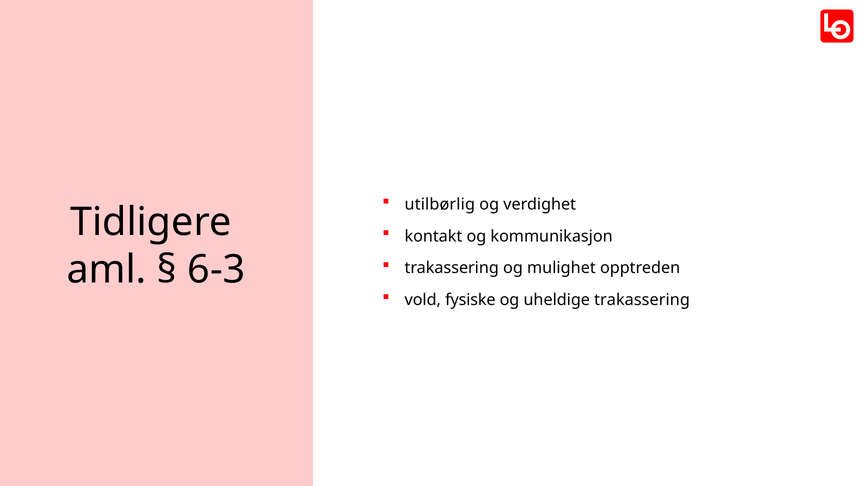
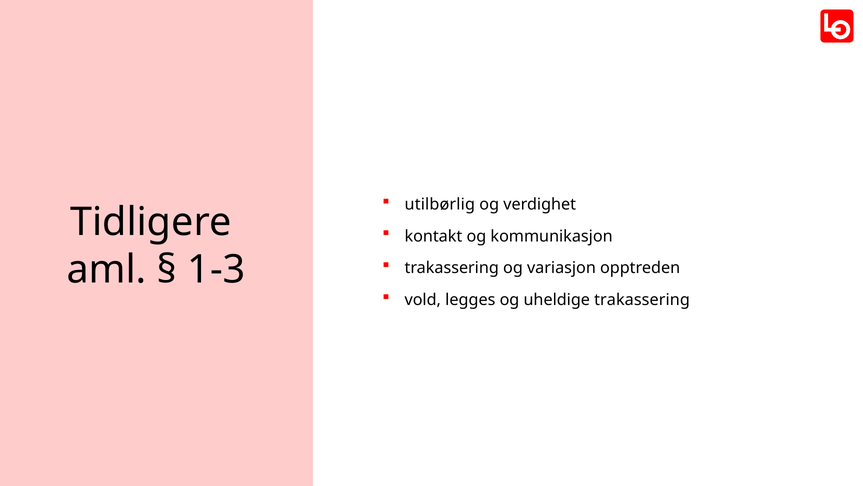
6-3: 6-3 -> 1-3
mulighet: mulighet -> variasjon
fysiske: fysiske -> legges
